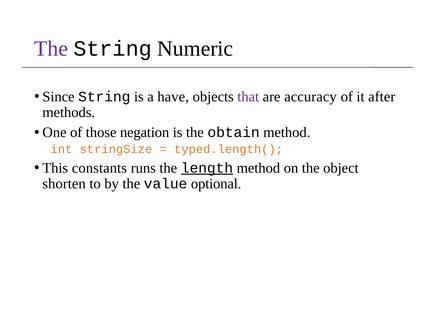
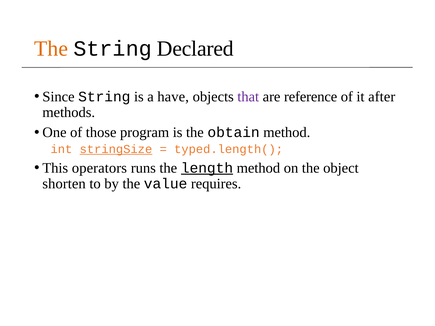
The at (51, 49) colour: purple -> orange
Numeric: Numeric -> Declared
accuracy: accuracy -> reference
negation: negation -> program
stringSize underline: none -> present
constants: constants -> operators
optional: optional -> requires
